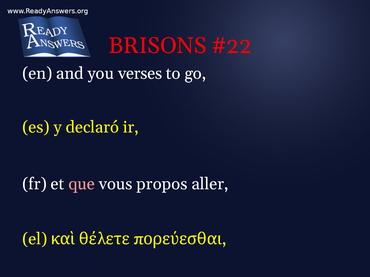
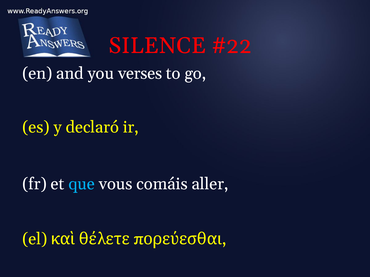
BRISONS: BRISONS -> SILENCE
que colour: pink -> light blue
propos: propos -> comáis
